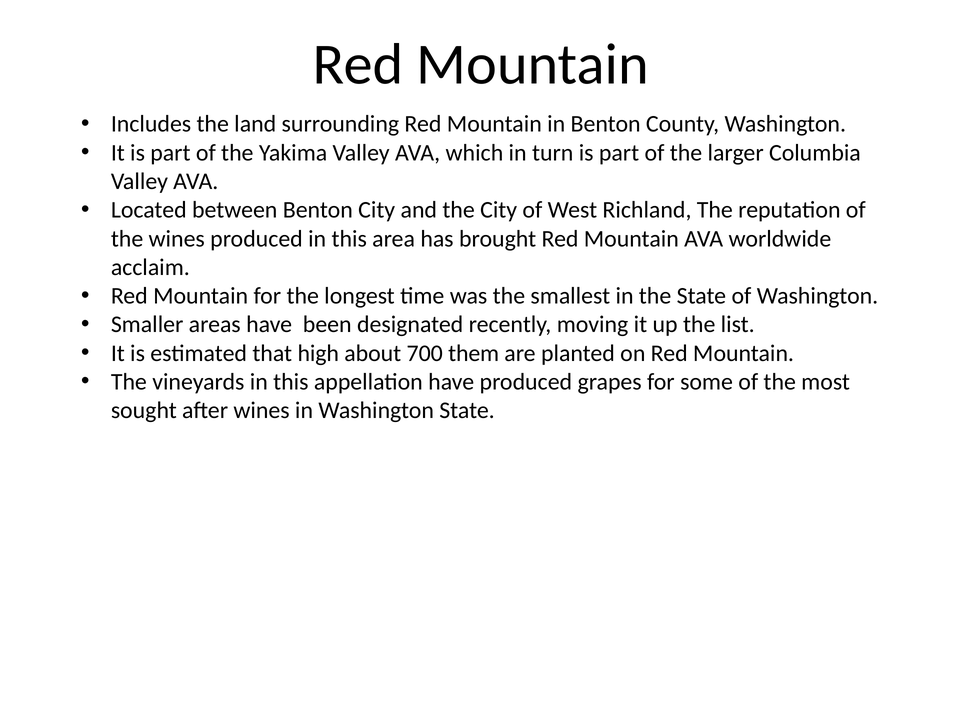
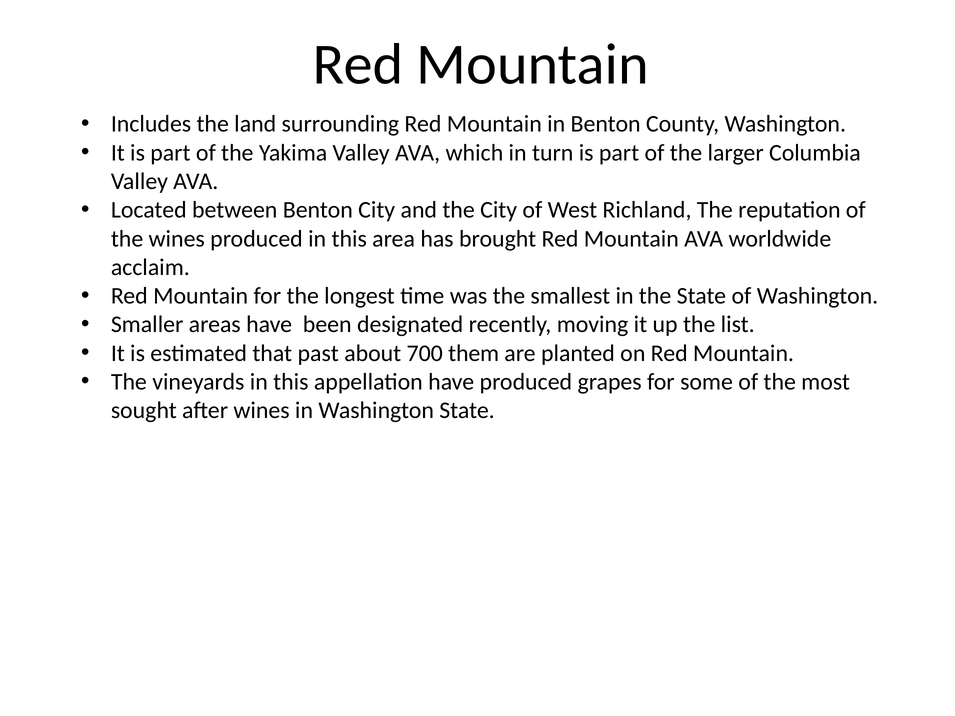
high: high -> past
